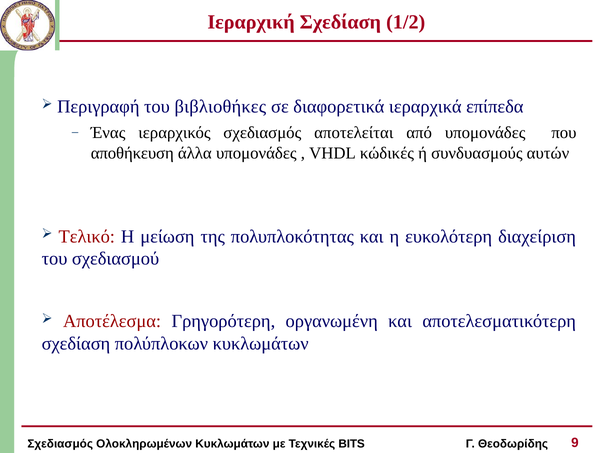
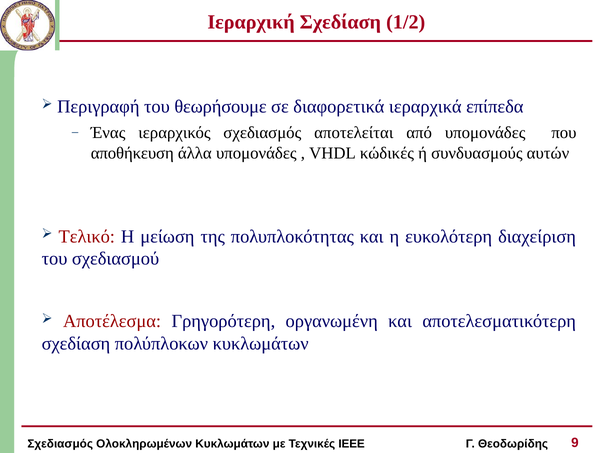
βιβλιοθήκες: βιβλιοθήκες -> θεωρήσουμε
BITS: BITS -> IEEE
